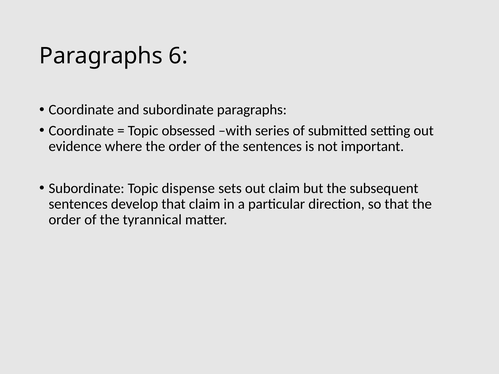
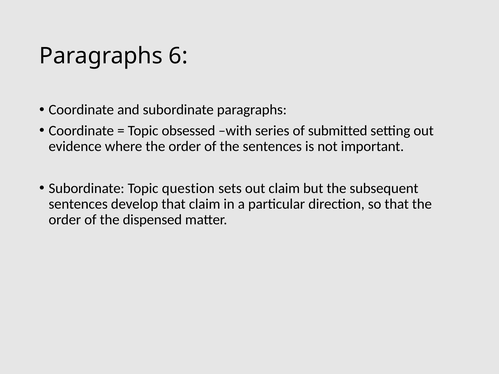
dispense: dispense -> question
tyrannical: tyrannical -> dispensed
